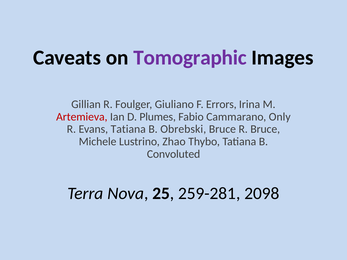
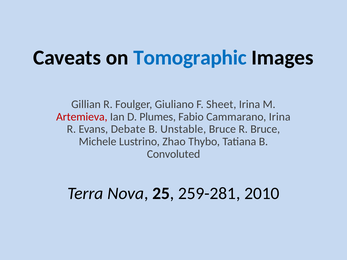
Tomographic colour: purple -> blue
Errors: Errors -> Sheet
Cammarano Only: Only -> Irina
Evans Tatiana: Tatiana -> Debate
Obrebski: Obrebski -> Unstable
2098: 2098 -> 2010
